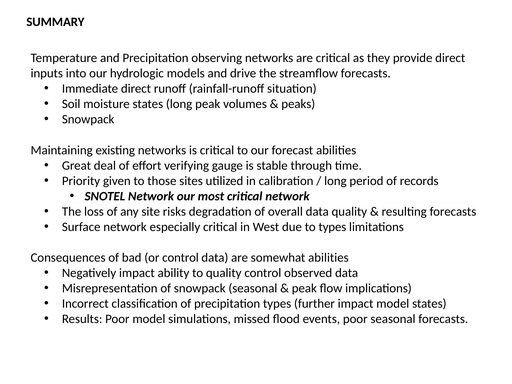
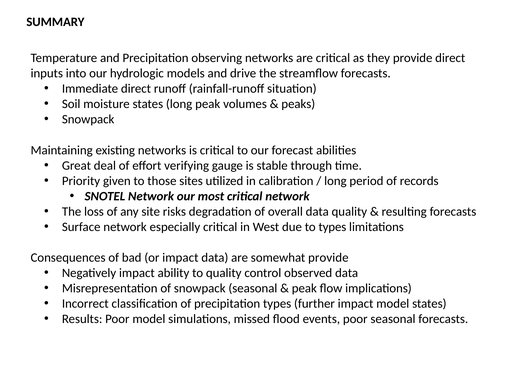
or control: control -> impact
somewhat abilities: abilities -> provide
